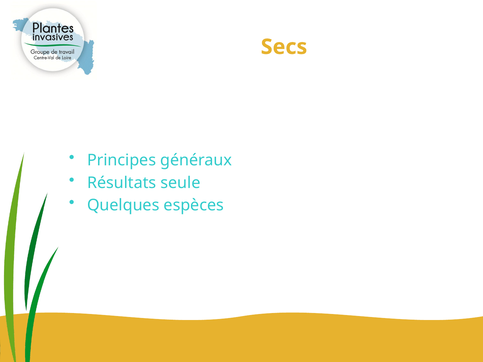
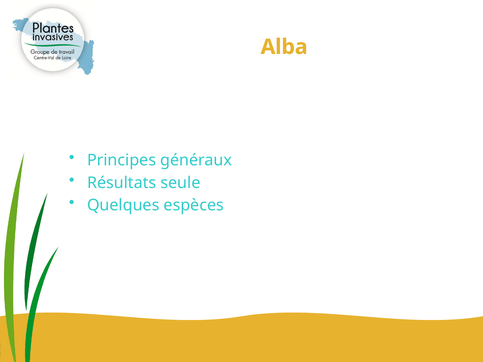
Secs: Secs -> Alba
